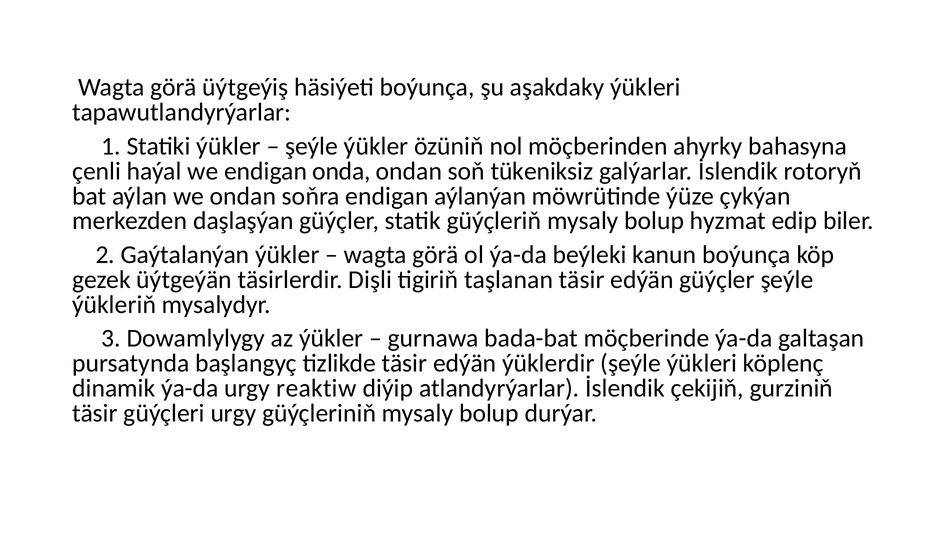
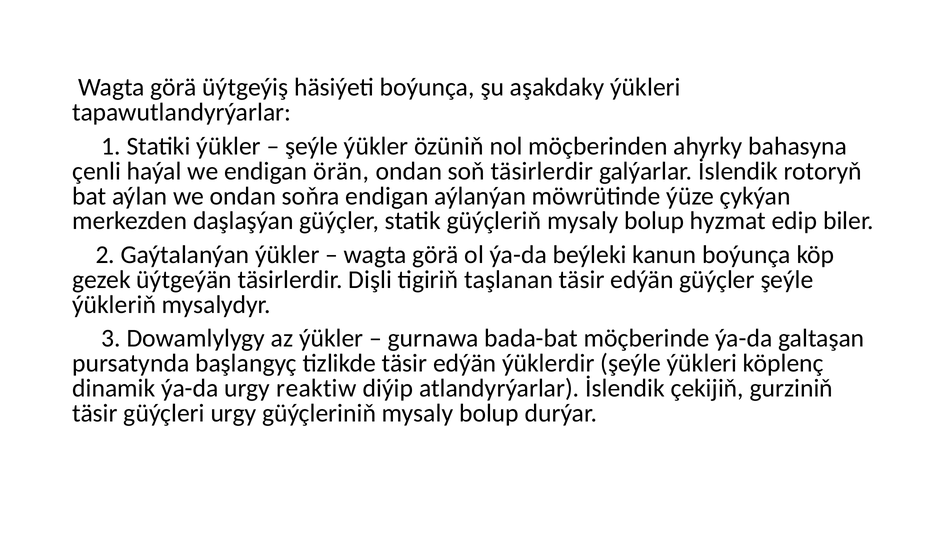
onda: onda -> örän
soň tükeniksiz: tükeniksiz -> täsirlerdir
